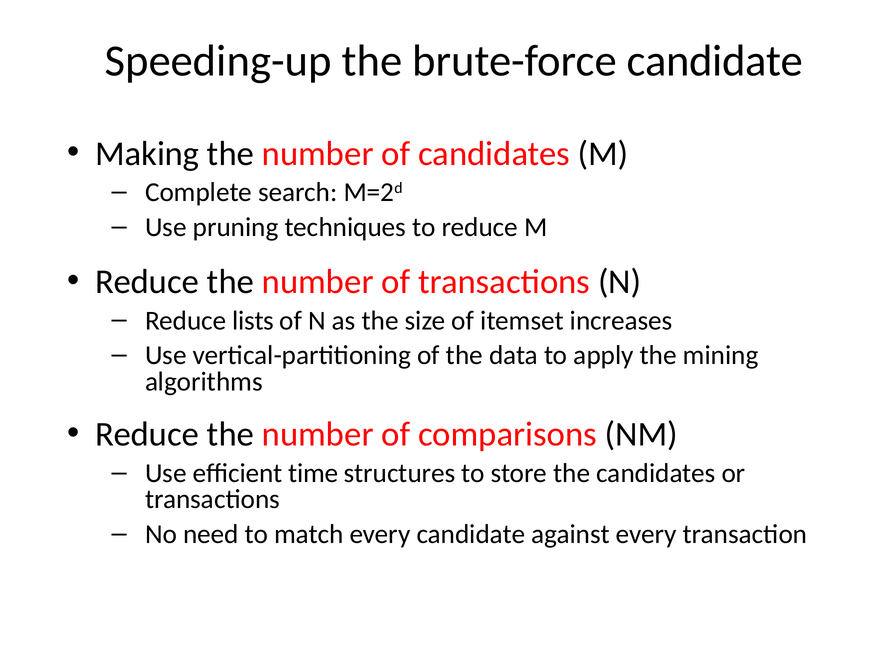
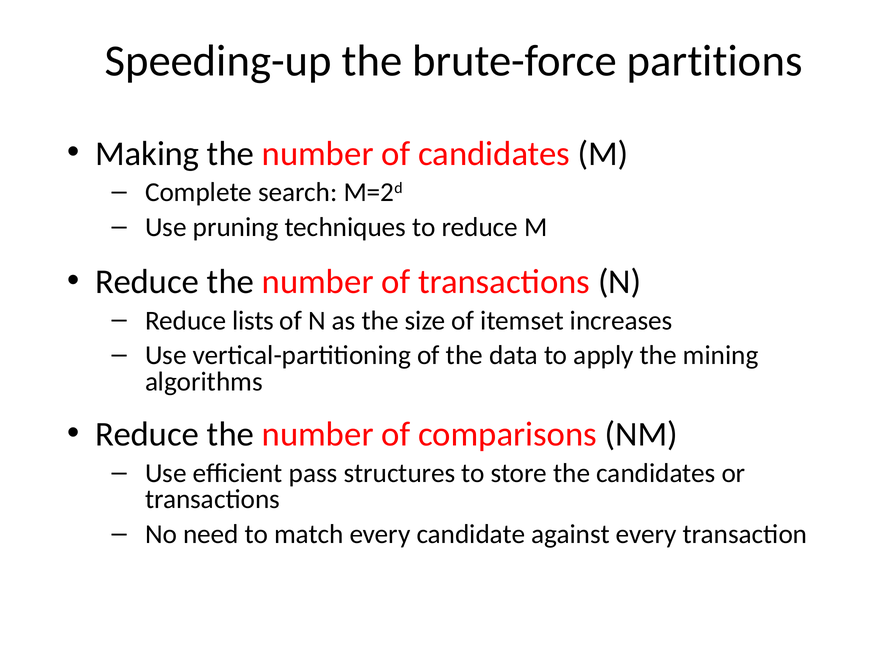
brute-force candidate: candidate -> partitions
time: time -> pass
